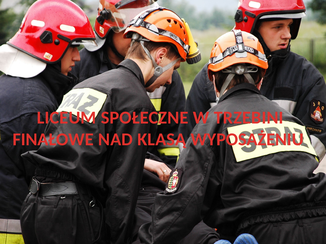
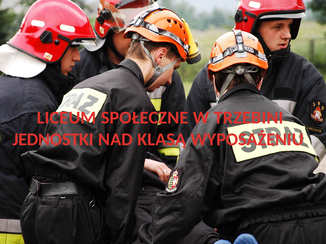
FINAŁOWE: FINAŁOWE -> JEDNOSTKI
